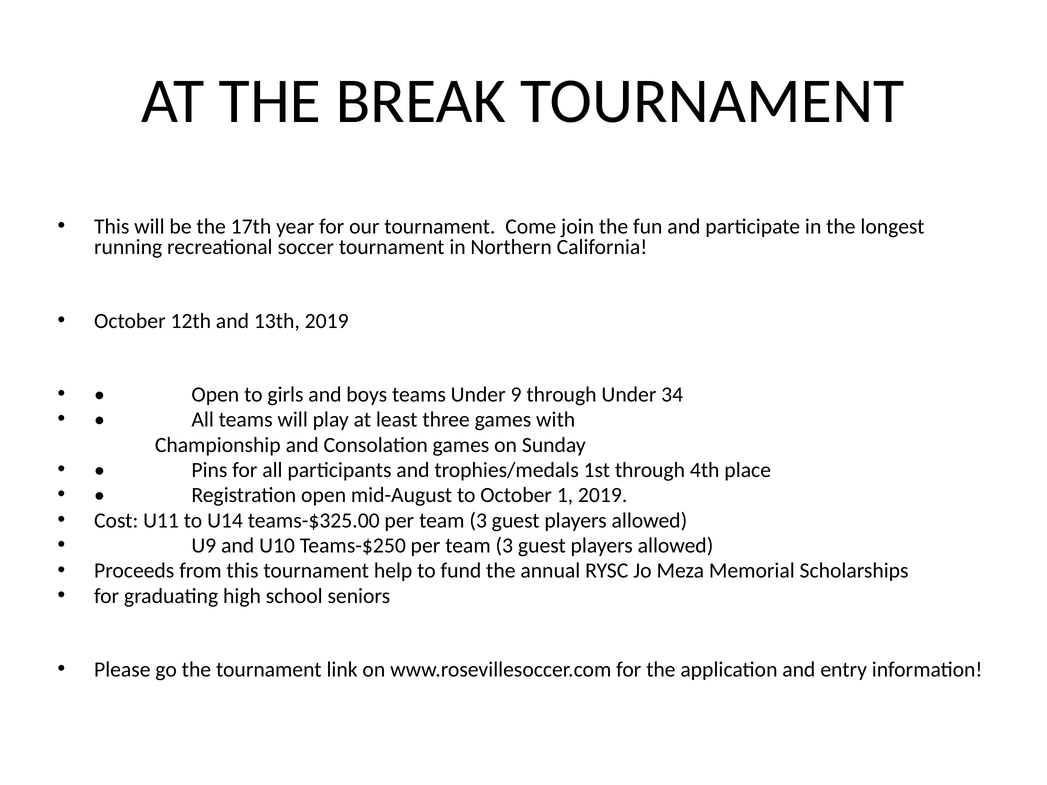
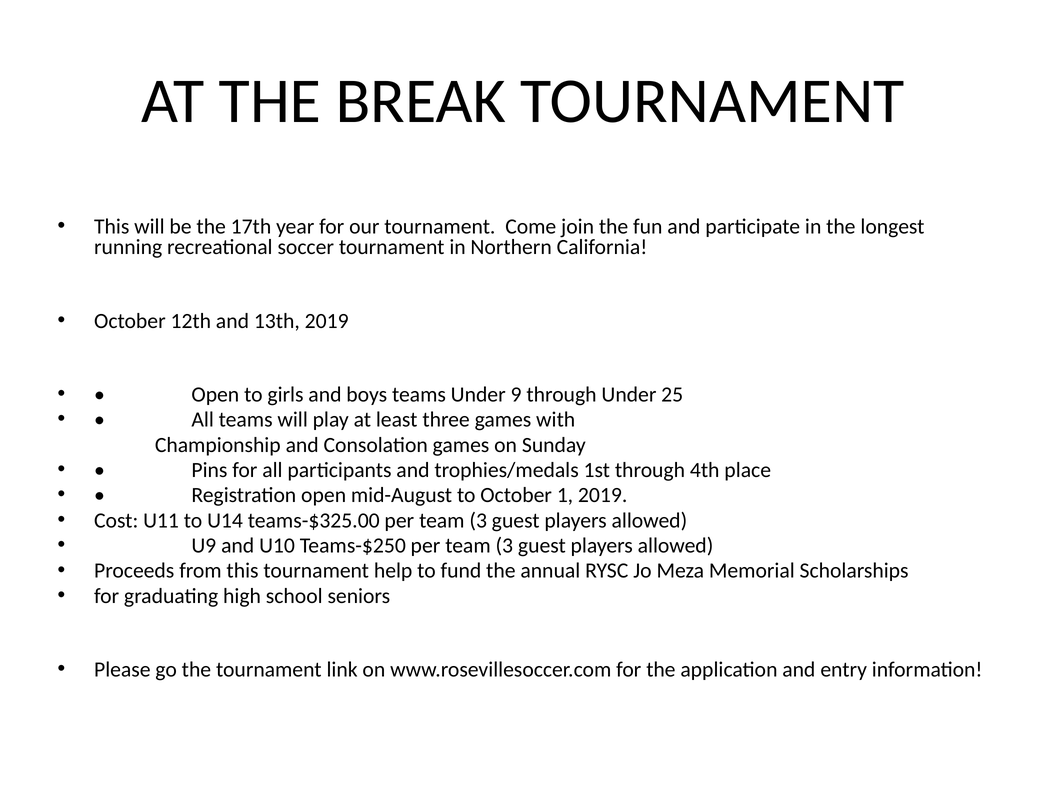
34: 34 -> 25
